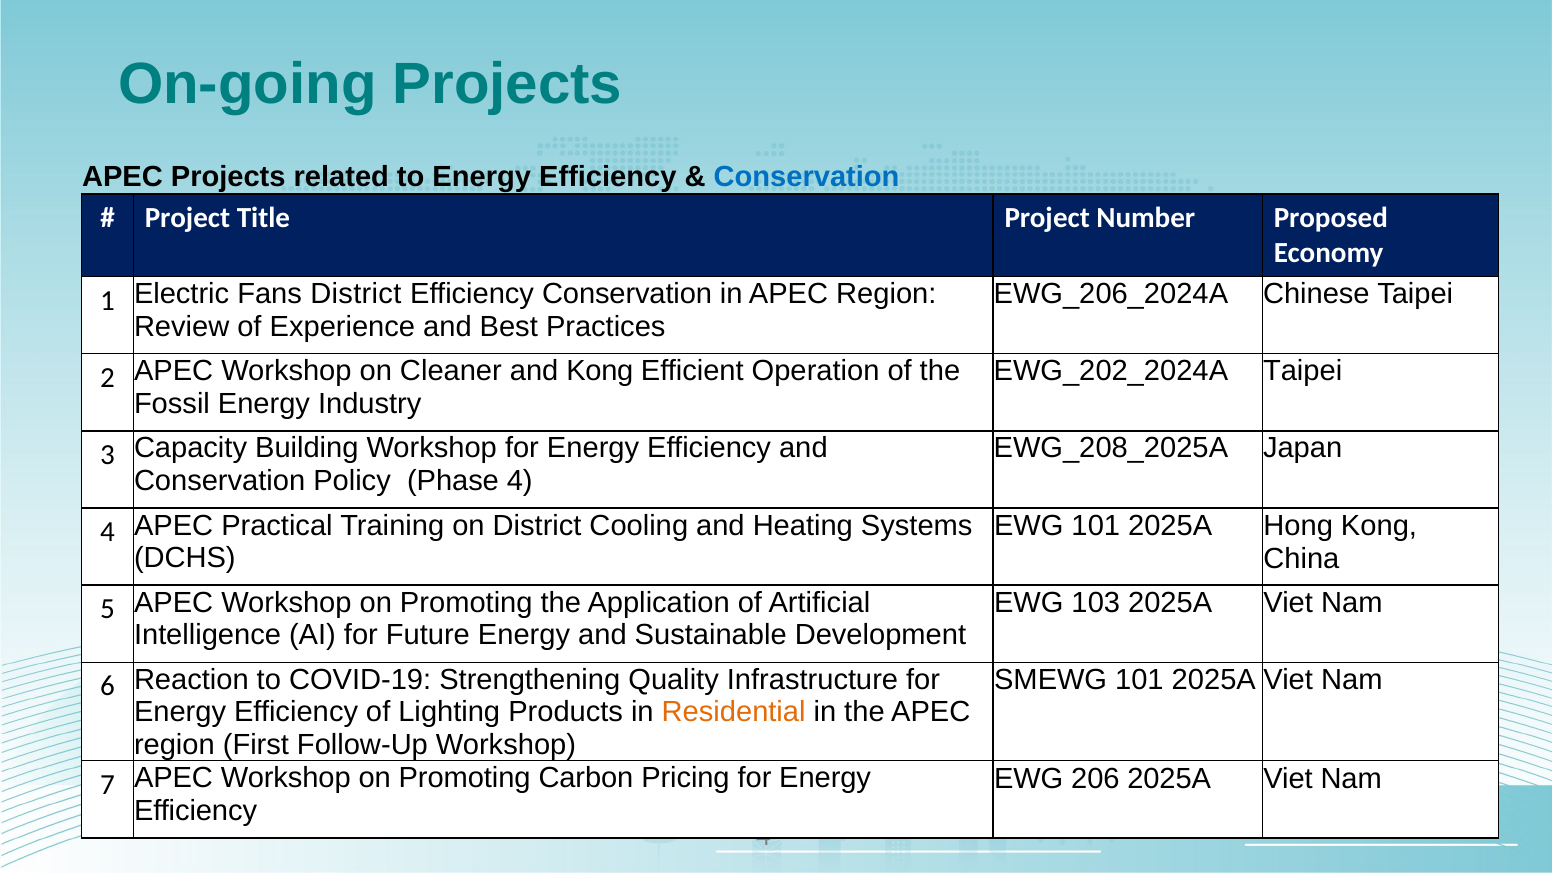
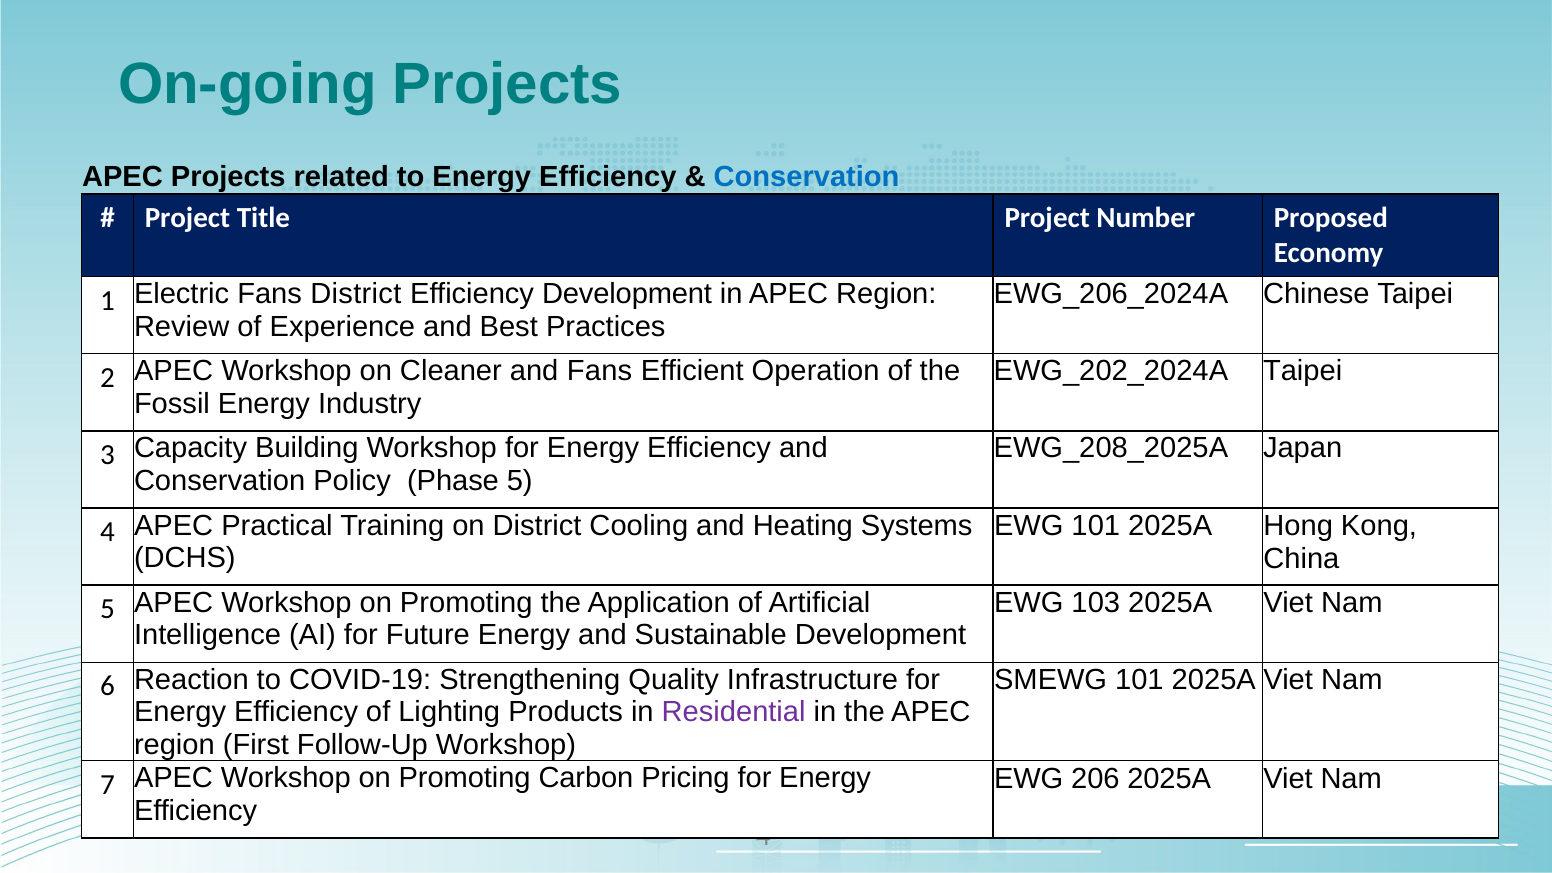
Efficiency Conservation: Conservation -> Development
and Kong: Kong -> Fans
Phase 4: 4 -> 5
Residential colour: orange -> purple
